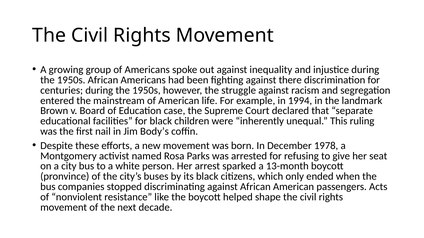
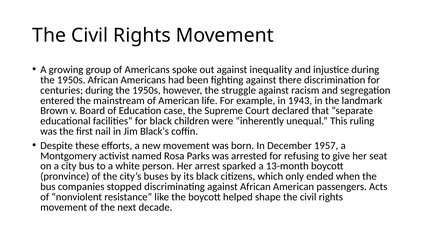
1994: 1994 -> 1943
Body’s: Body’s -> Black’s
1978: 1978 -> 1957
